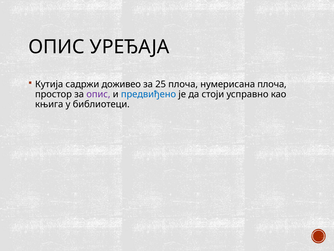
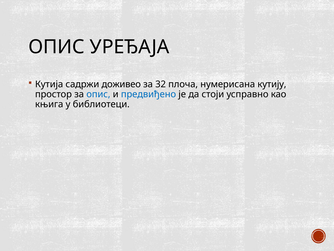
25: 25 -> 32
нумерисана плоча: плоча -> кутију
опис at (98, 94) colour: purple -> blue
